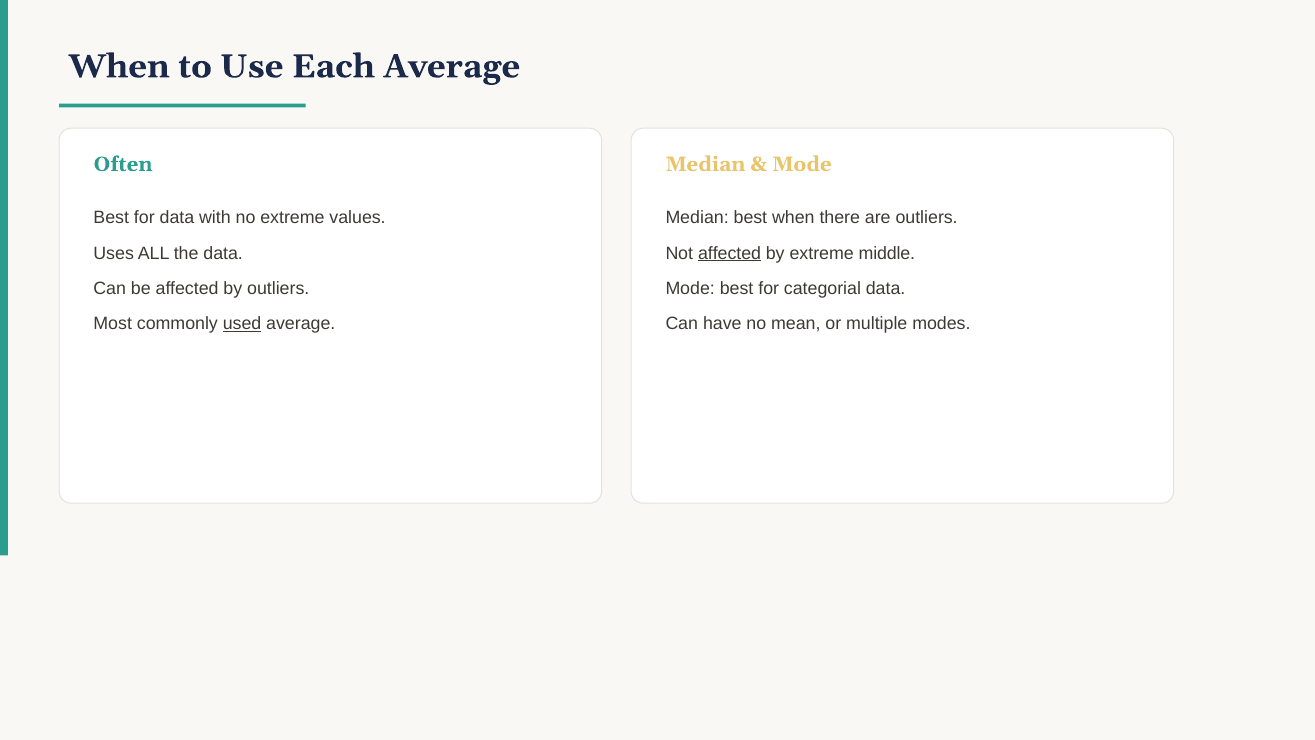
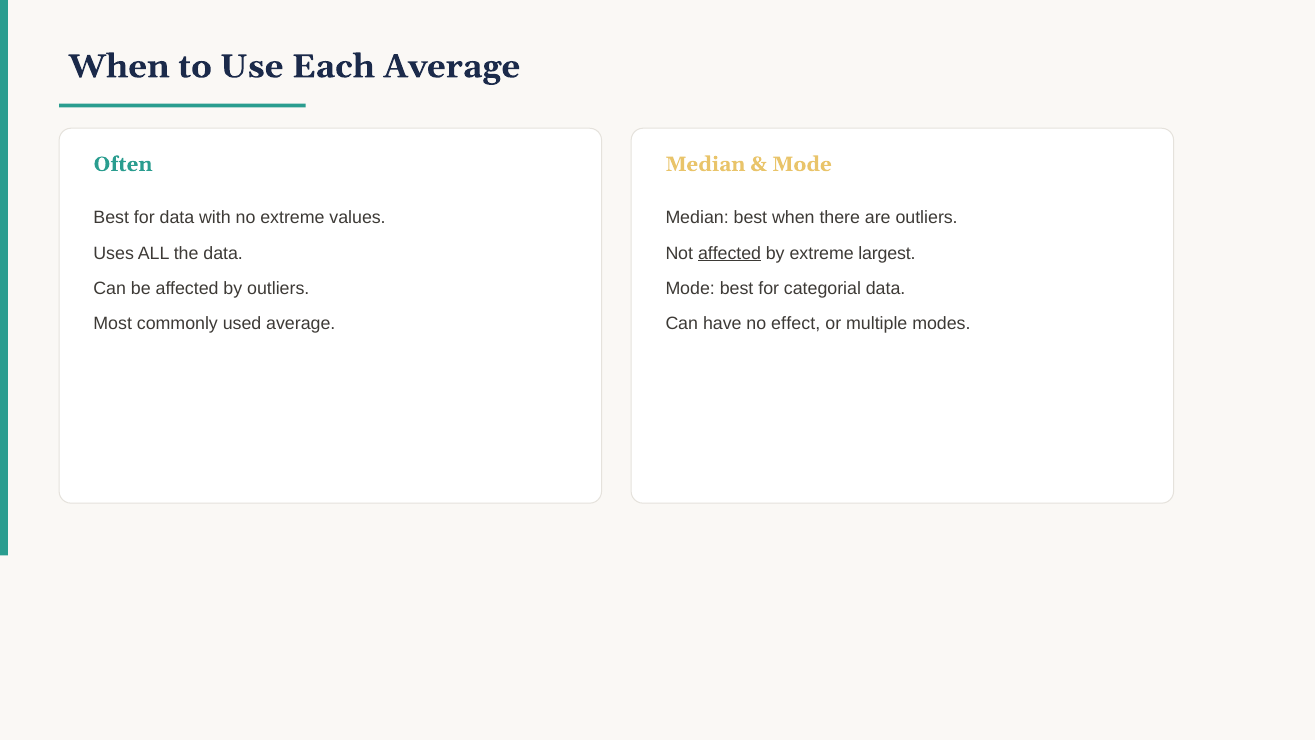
middle: middle -> largest
used underline: present -> none
mean: mean -> effect
